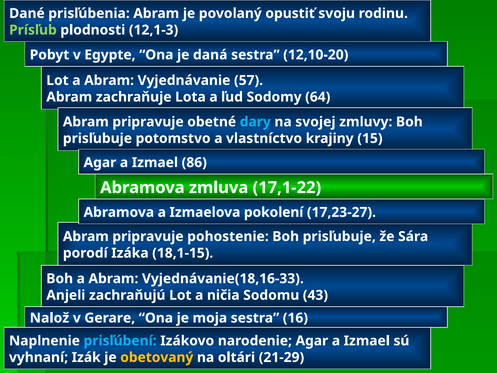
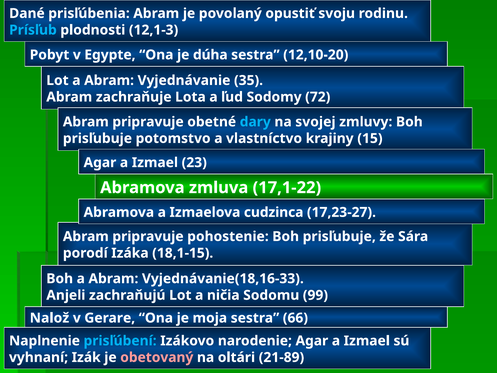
Prísľub colour: light green -> light blue
daná: daná -> dúha
57: 57 -> 35
64: 64 -> 72
86: 86 -> 23
pokolení: pokolení -> cudzinca
43: 43 -> 99
16: 16 -> 66
obetovaný colour: yellow -> pink
21-29: 21-29 -> 21-89
